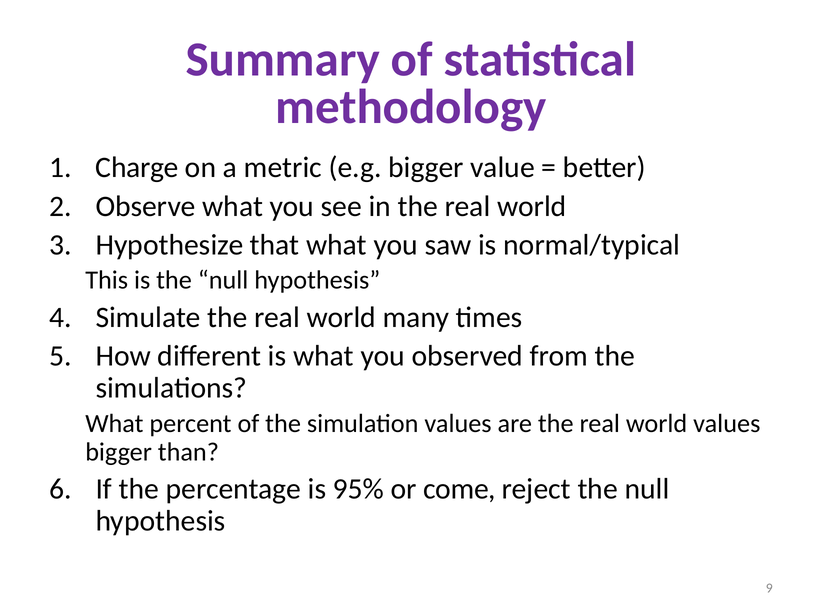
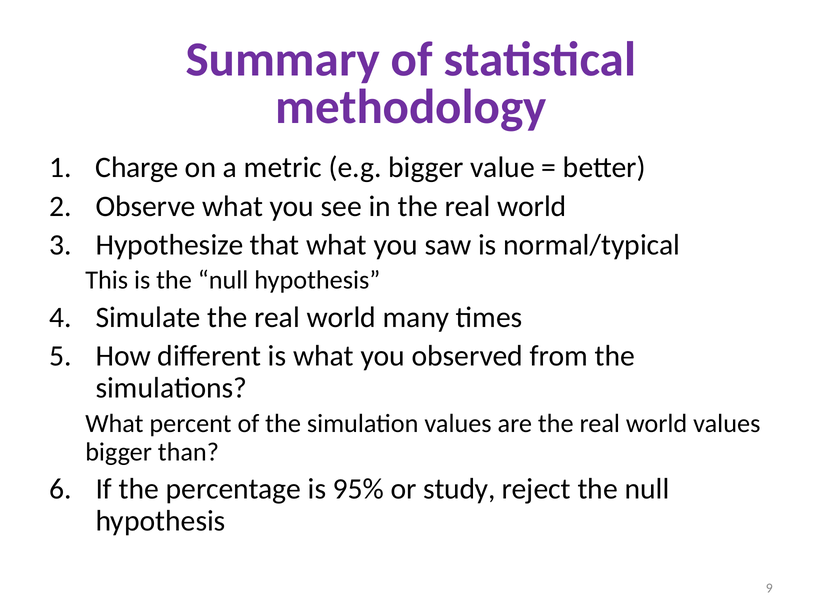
come: come -> study
